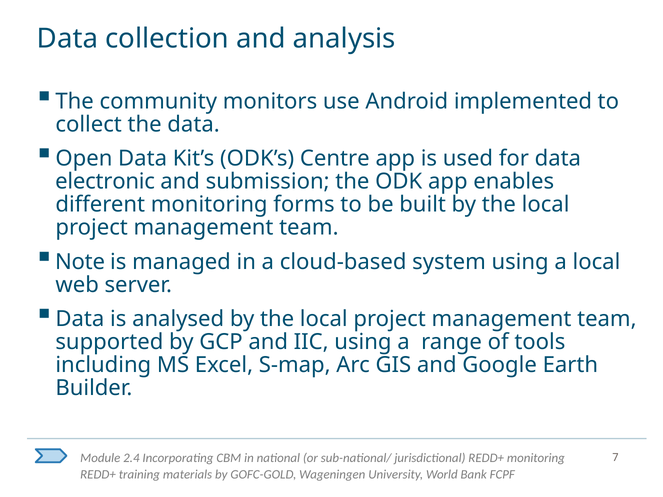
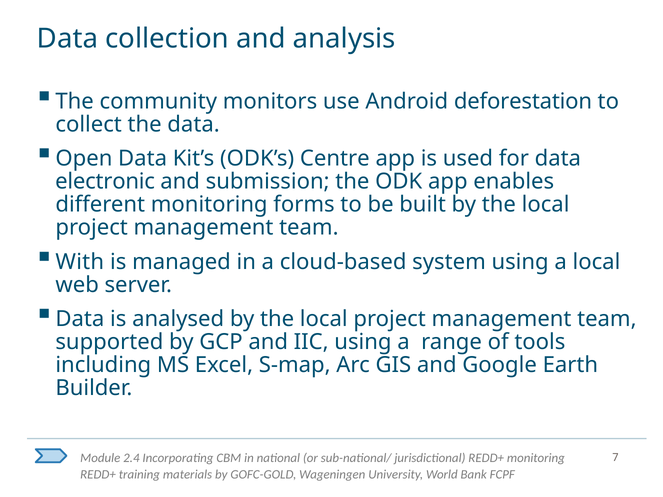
implemented: implemented -> deforestation
Note: Note -> With
